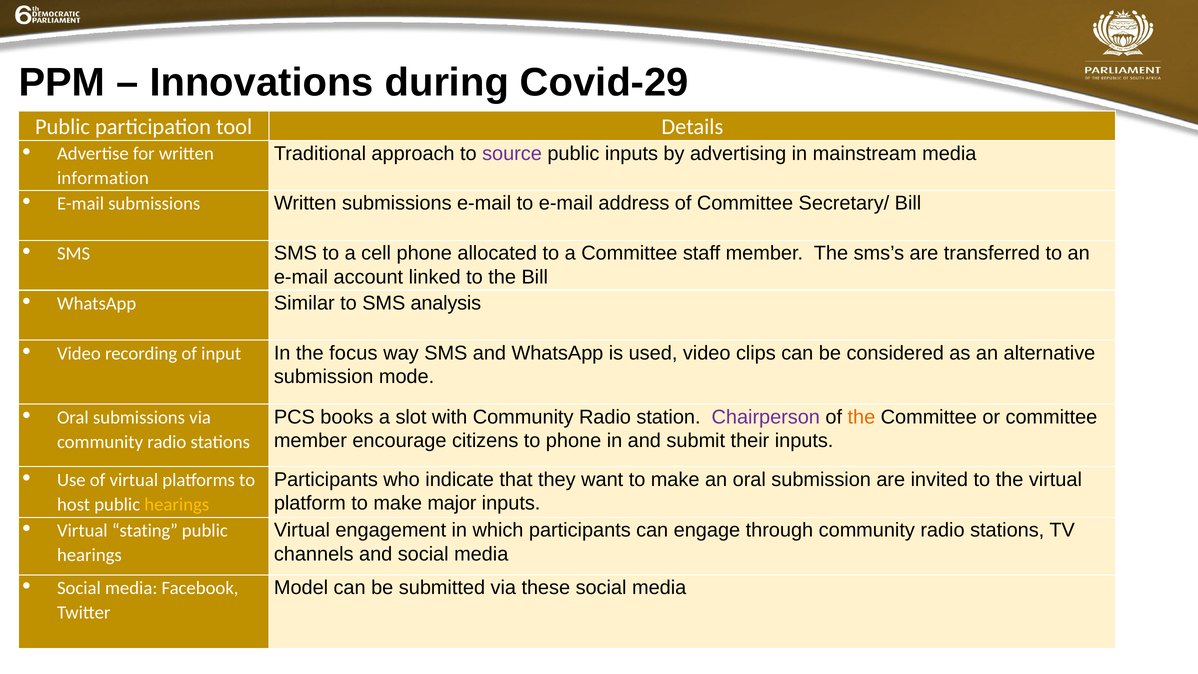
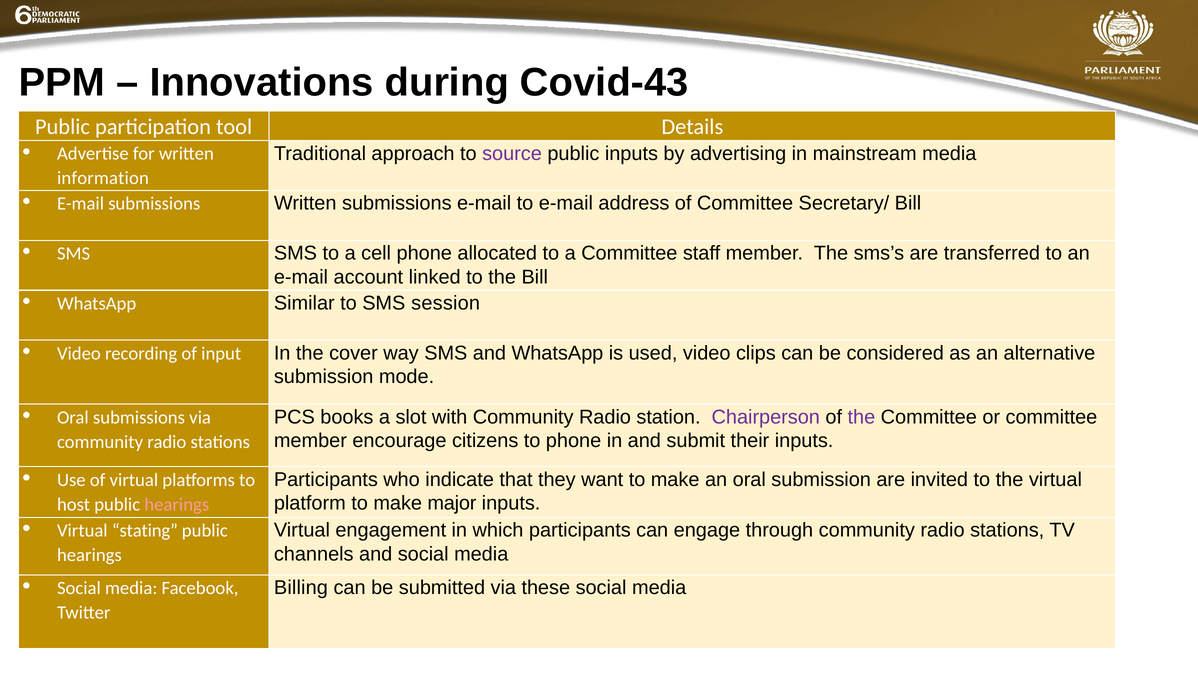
Covid-29: Covid-29 -> Covid-43
analysis: analysis -> session
focus: focus -> cover
the at (861, 417) colour: orange -> purple
hearings at (177, 504) colour: yellow -> pink
Model: Model -> Billing
